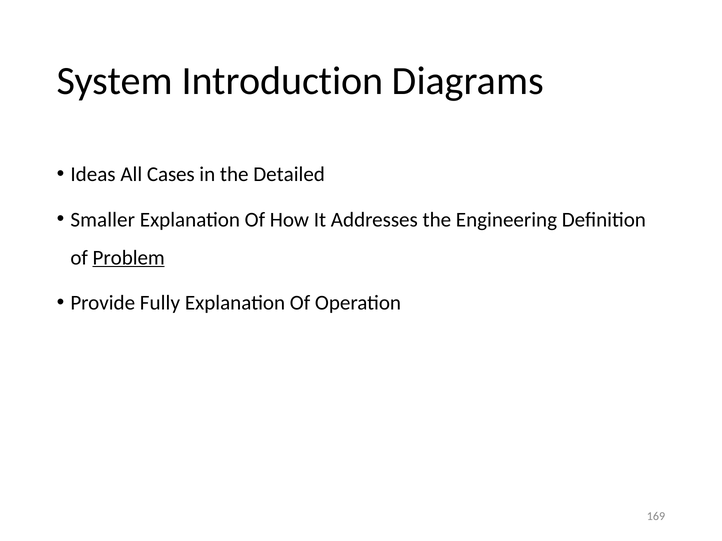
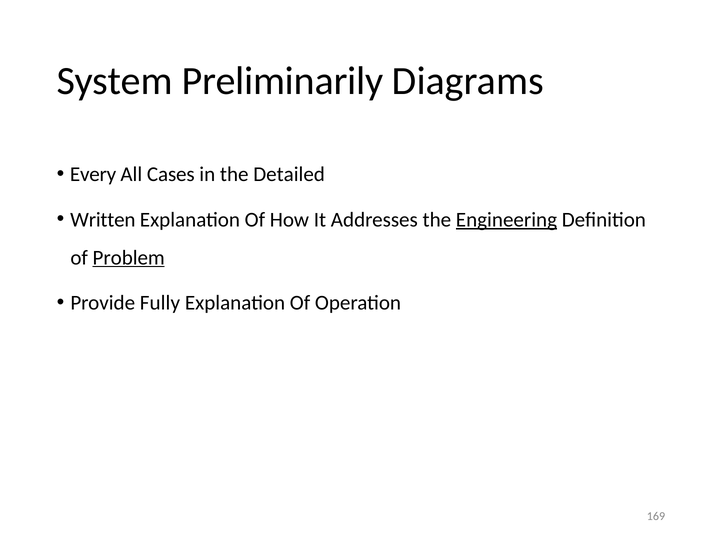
Introduction: Introduction -> Preliminarily
Ideas: Ideas -> Every
Smaller: Smaller -> Written
Engineering underline: none -> present
